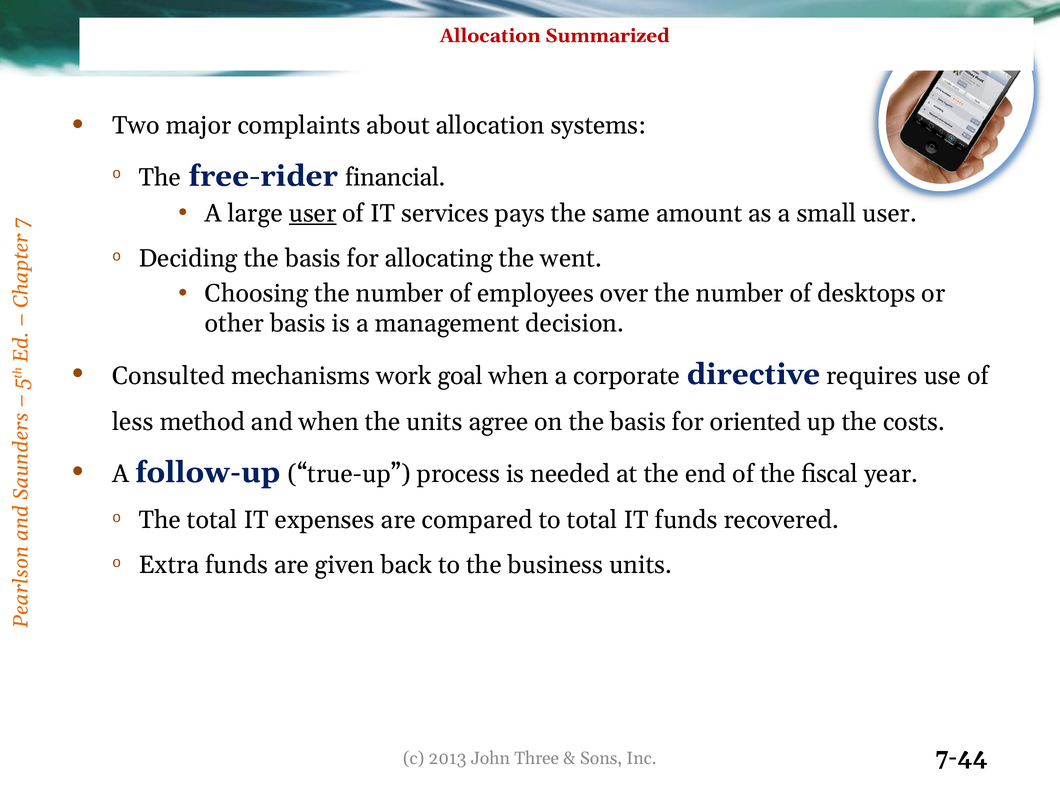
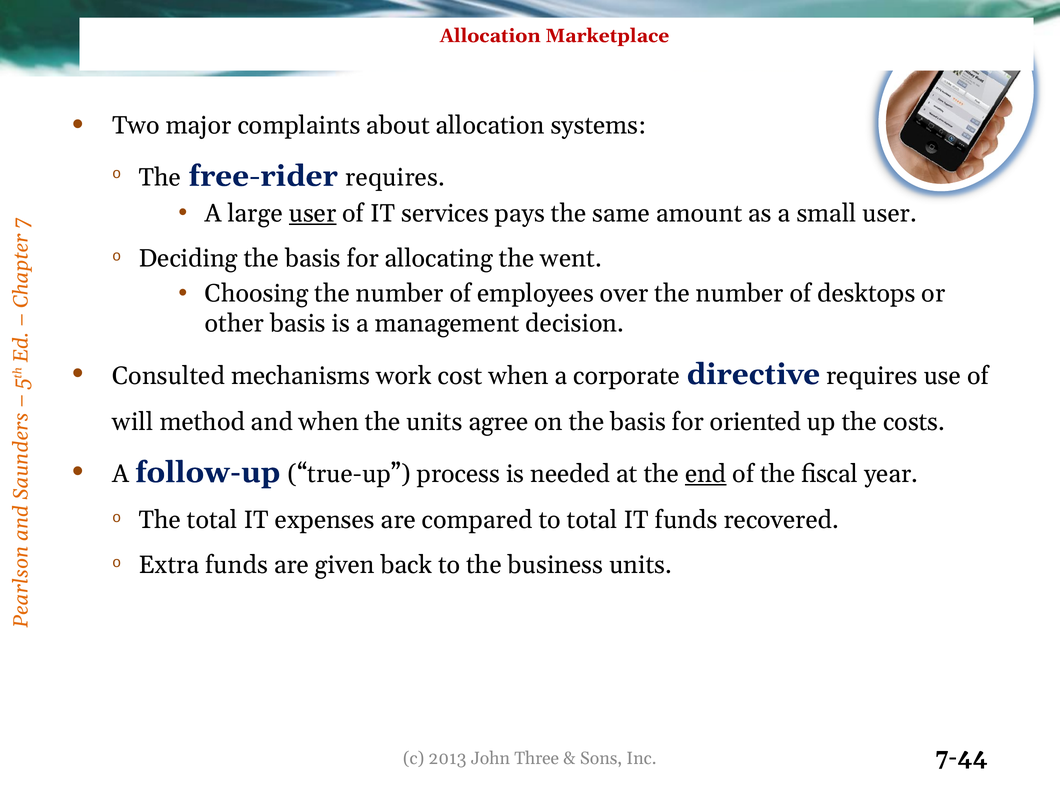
Summarized: Summarized -> Marketplace
free-rider financial: financial -> requires
goal: goal -> cost
less: less -> will
end underline: none -> present
